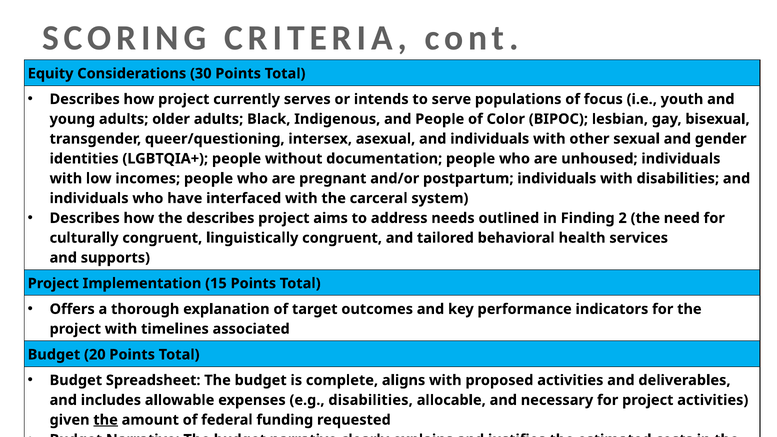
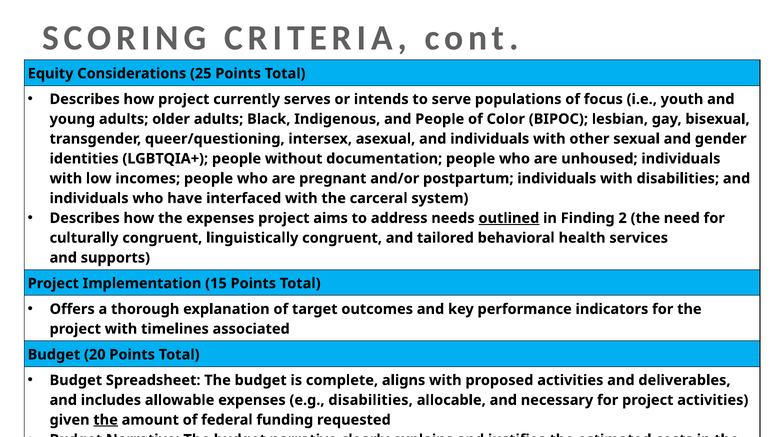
30: 30 -> 25
the describes: describes -> expenses
outlined underline: none -> present
